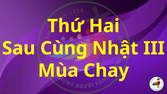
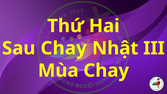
Sau Cùng: Cùng -> Chay
